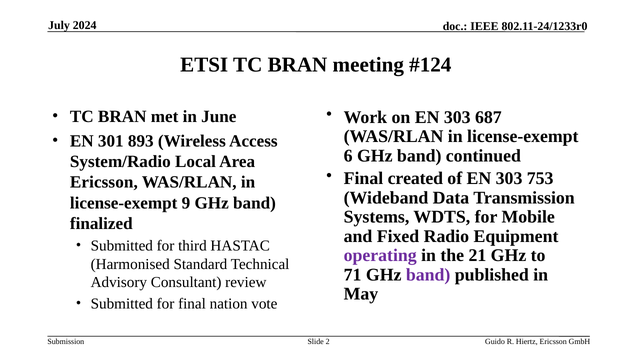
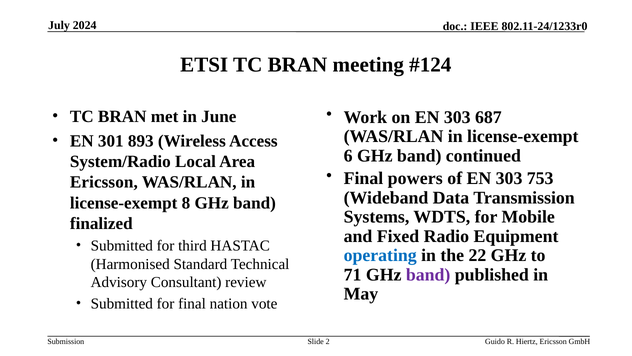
created: created -> powers
9: 9 -> 8
operating colour: purple -> blue
21: 21 -> 22
